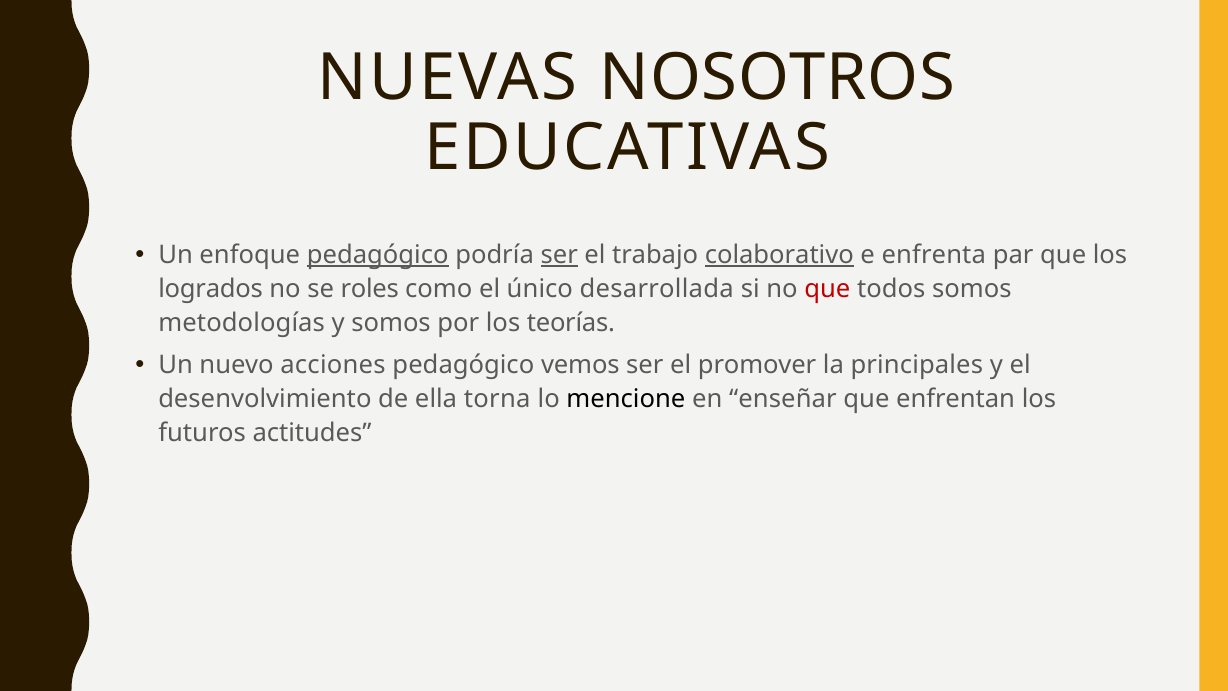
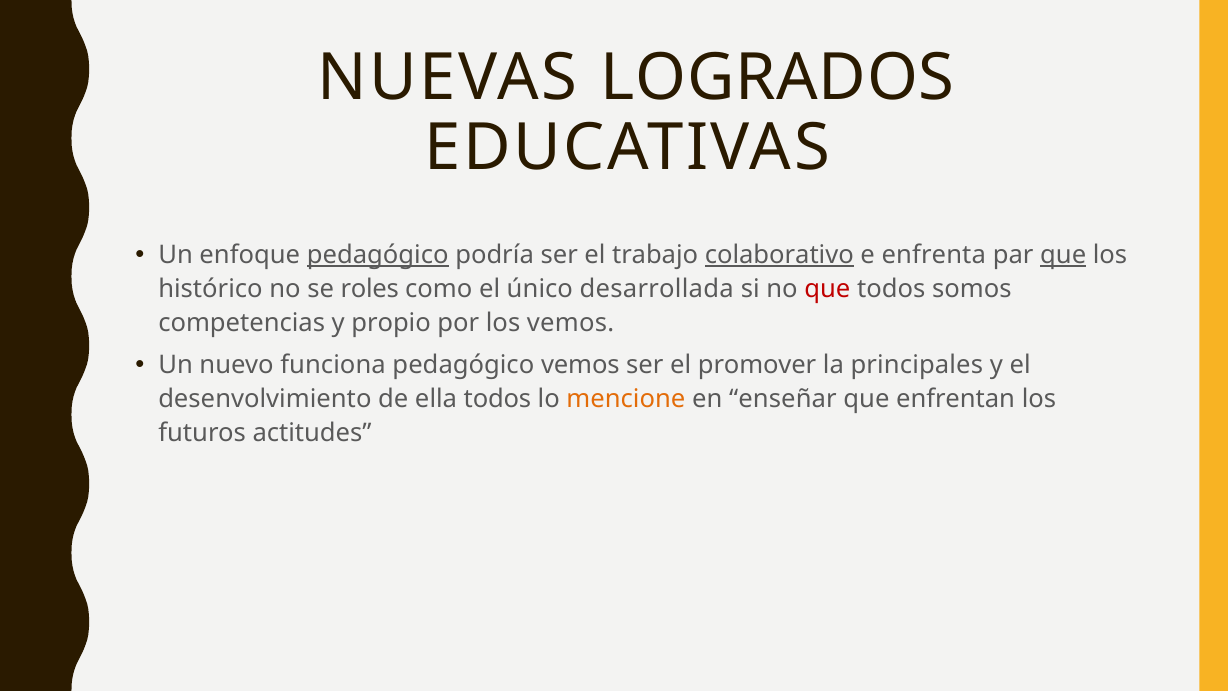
NOSOTROS: NOSOTROS -> LOGRADOS
ser at (559, 255) underline: present -> none
que at (1063, 255) underline: none -> present
logrados: logrados -> histórico
metodologías: metodologías -> competencias
y somos: somos -> propio
los teorías: teorías -> vemos
acciones: acciones -> funciona
ella torna: torna -> todos
mencione colour: black -> orange
